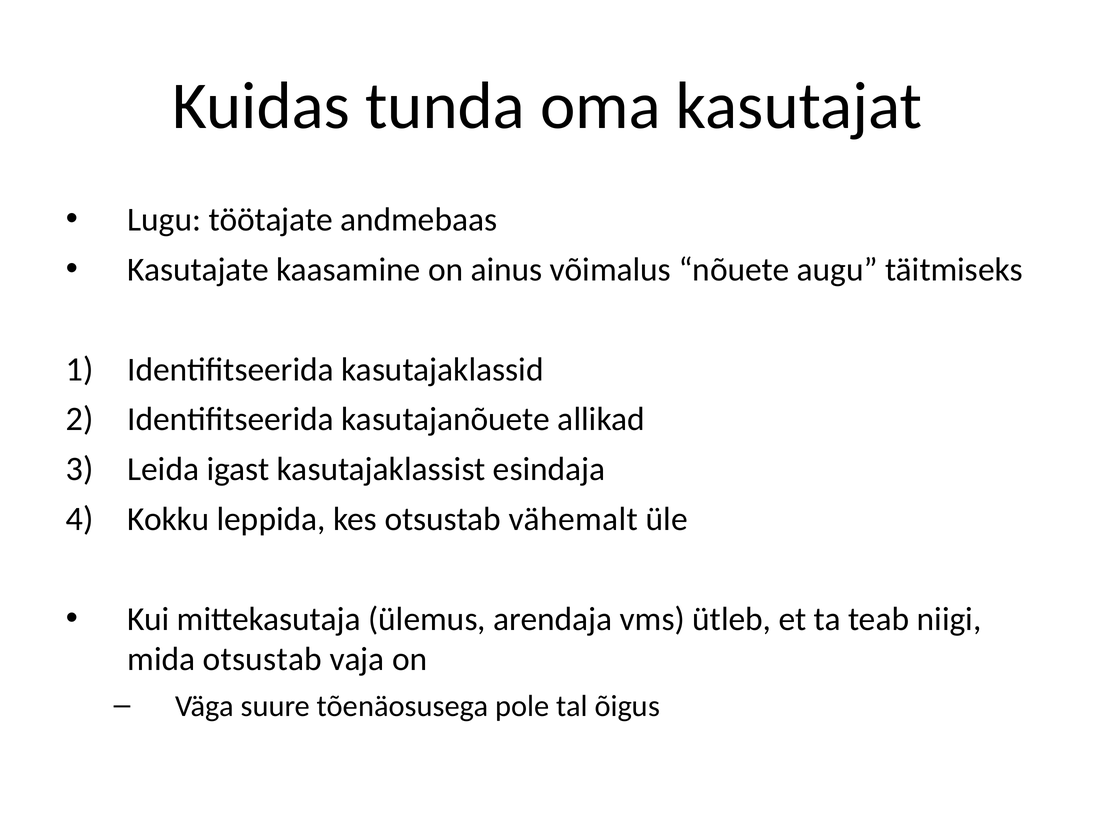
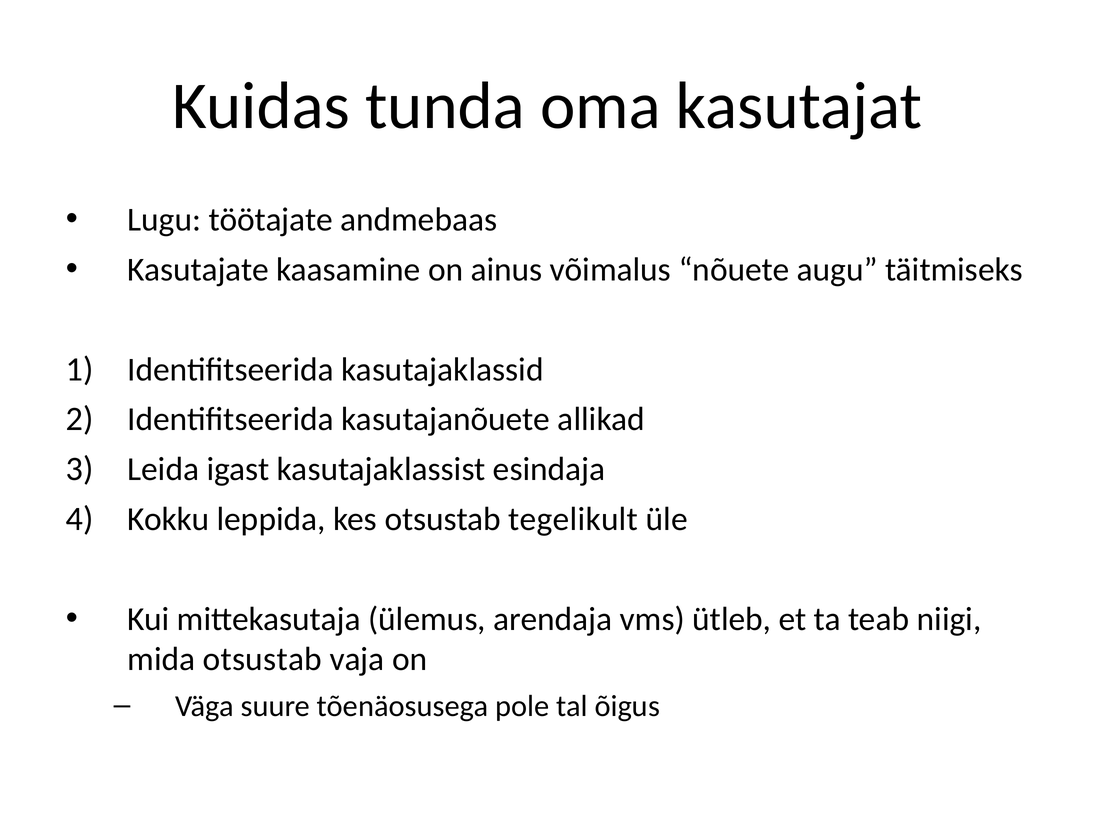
vähemalt: vähemalt -> tegelikult
